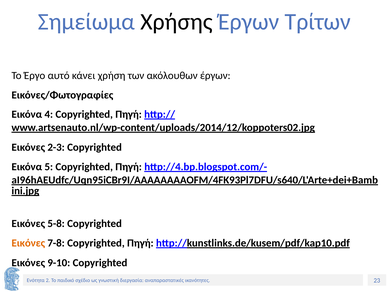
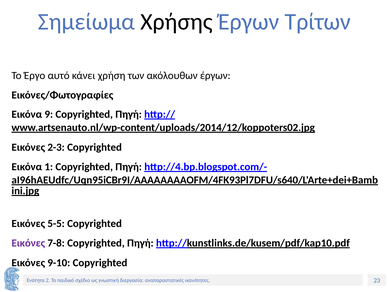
4: 4 -> 9
5: 5 -> 1
5-8: 5-8 -> 5-5
Εικόνες at (28, 243) colour: orange -> purple
